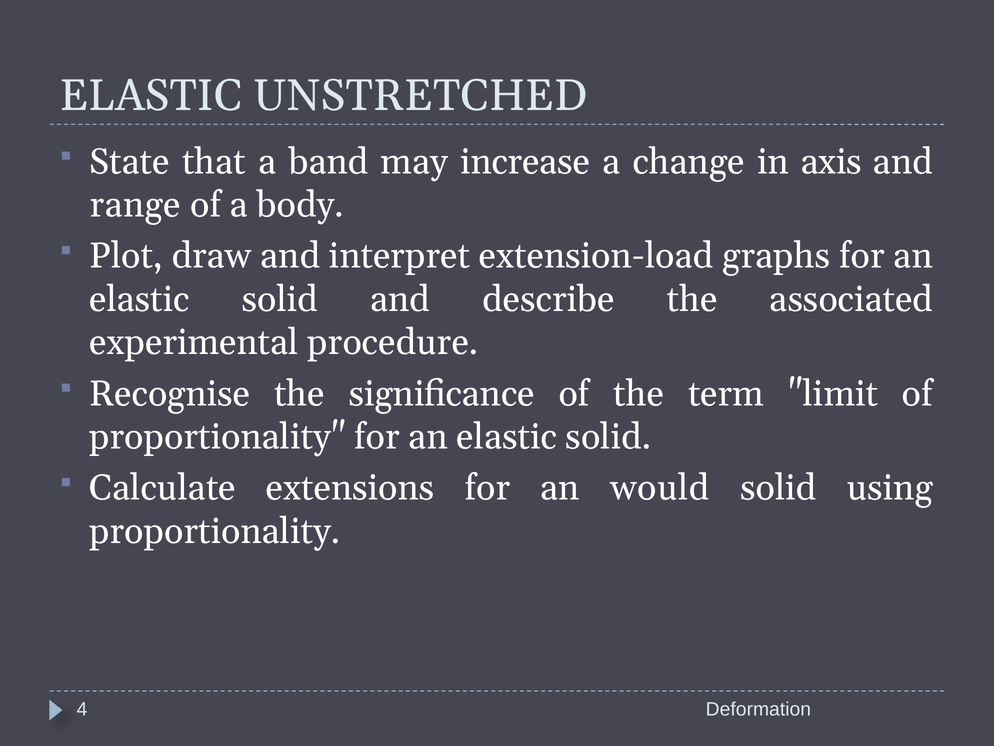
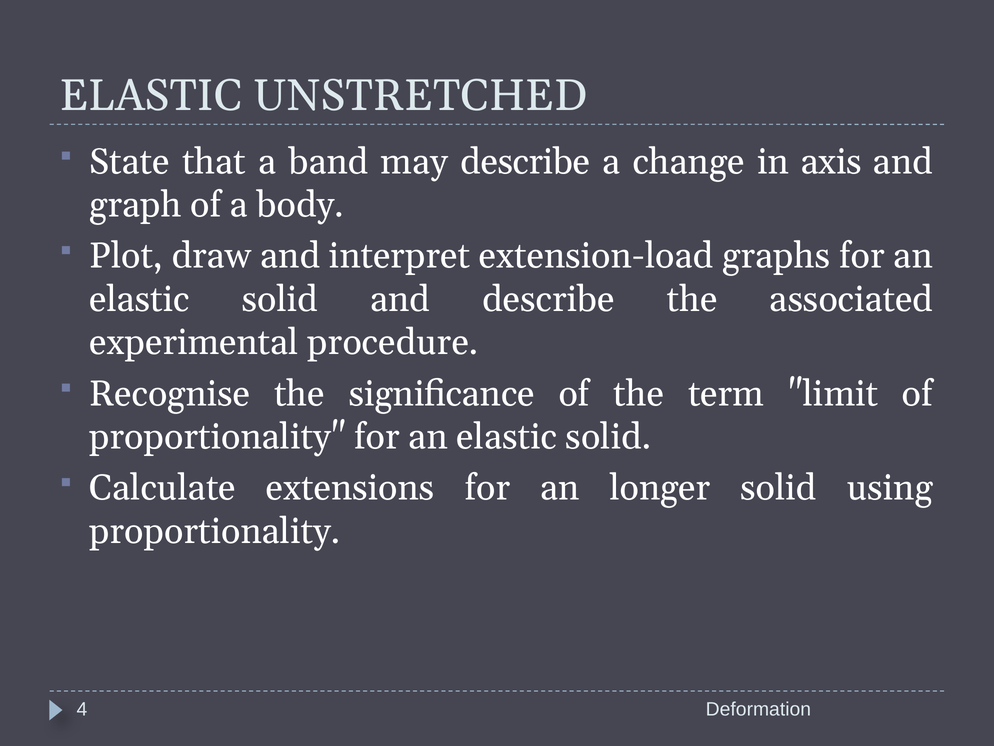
may increase: increase -> describe
range: range -> graph
would: would -> longer
